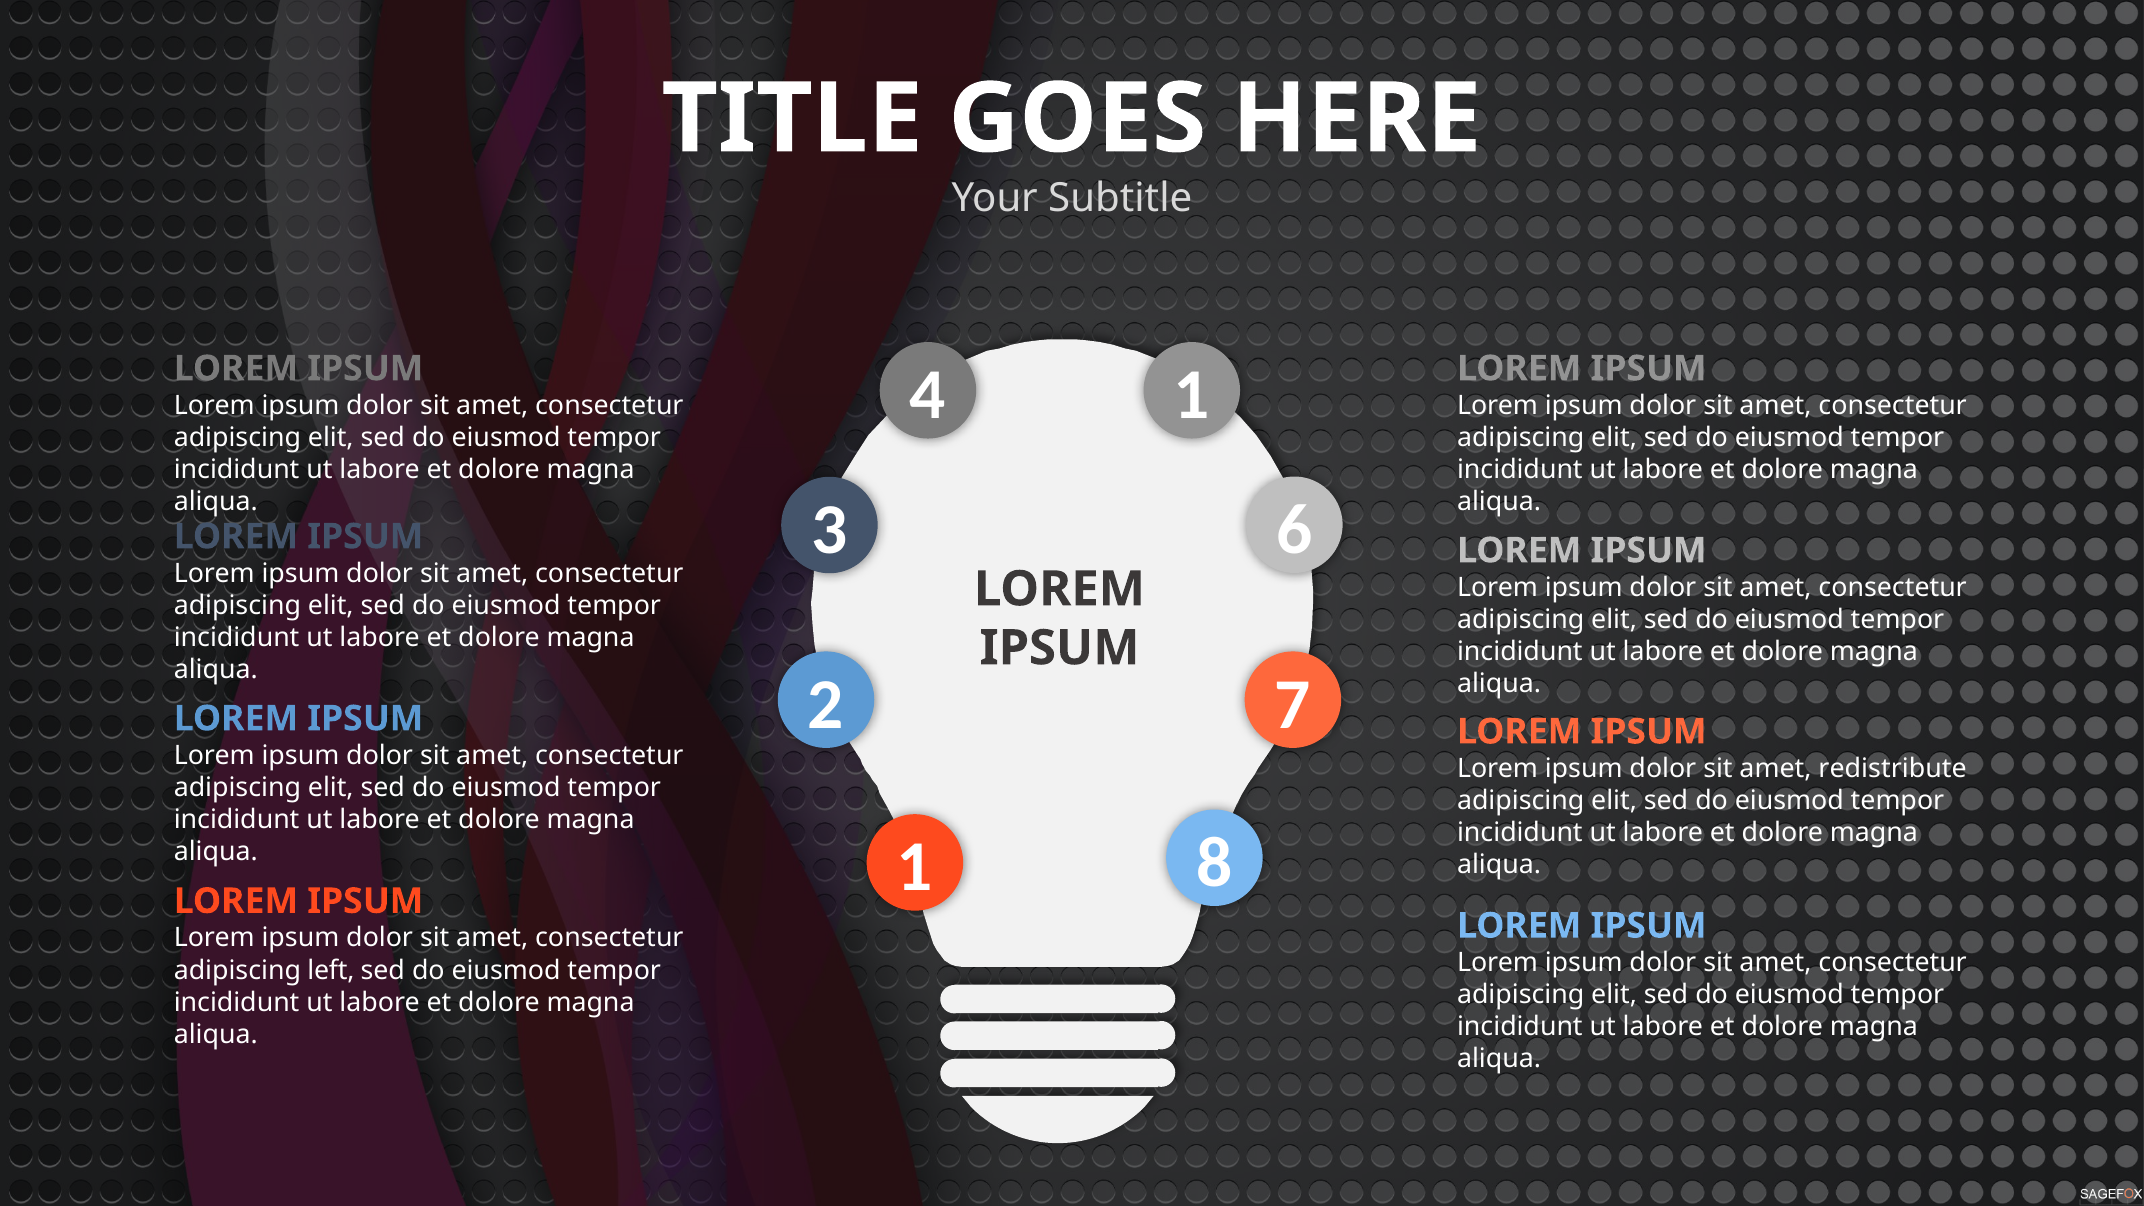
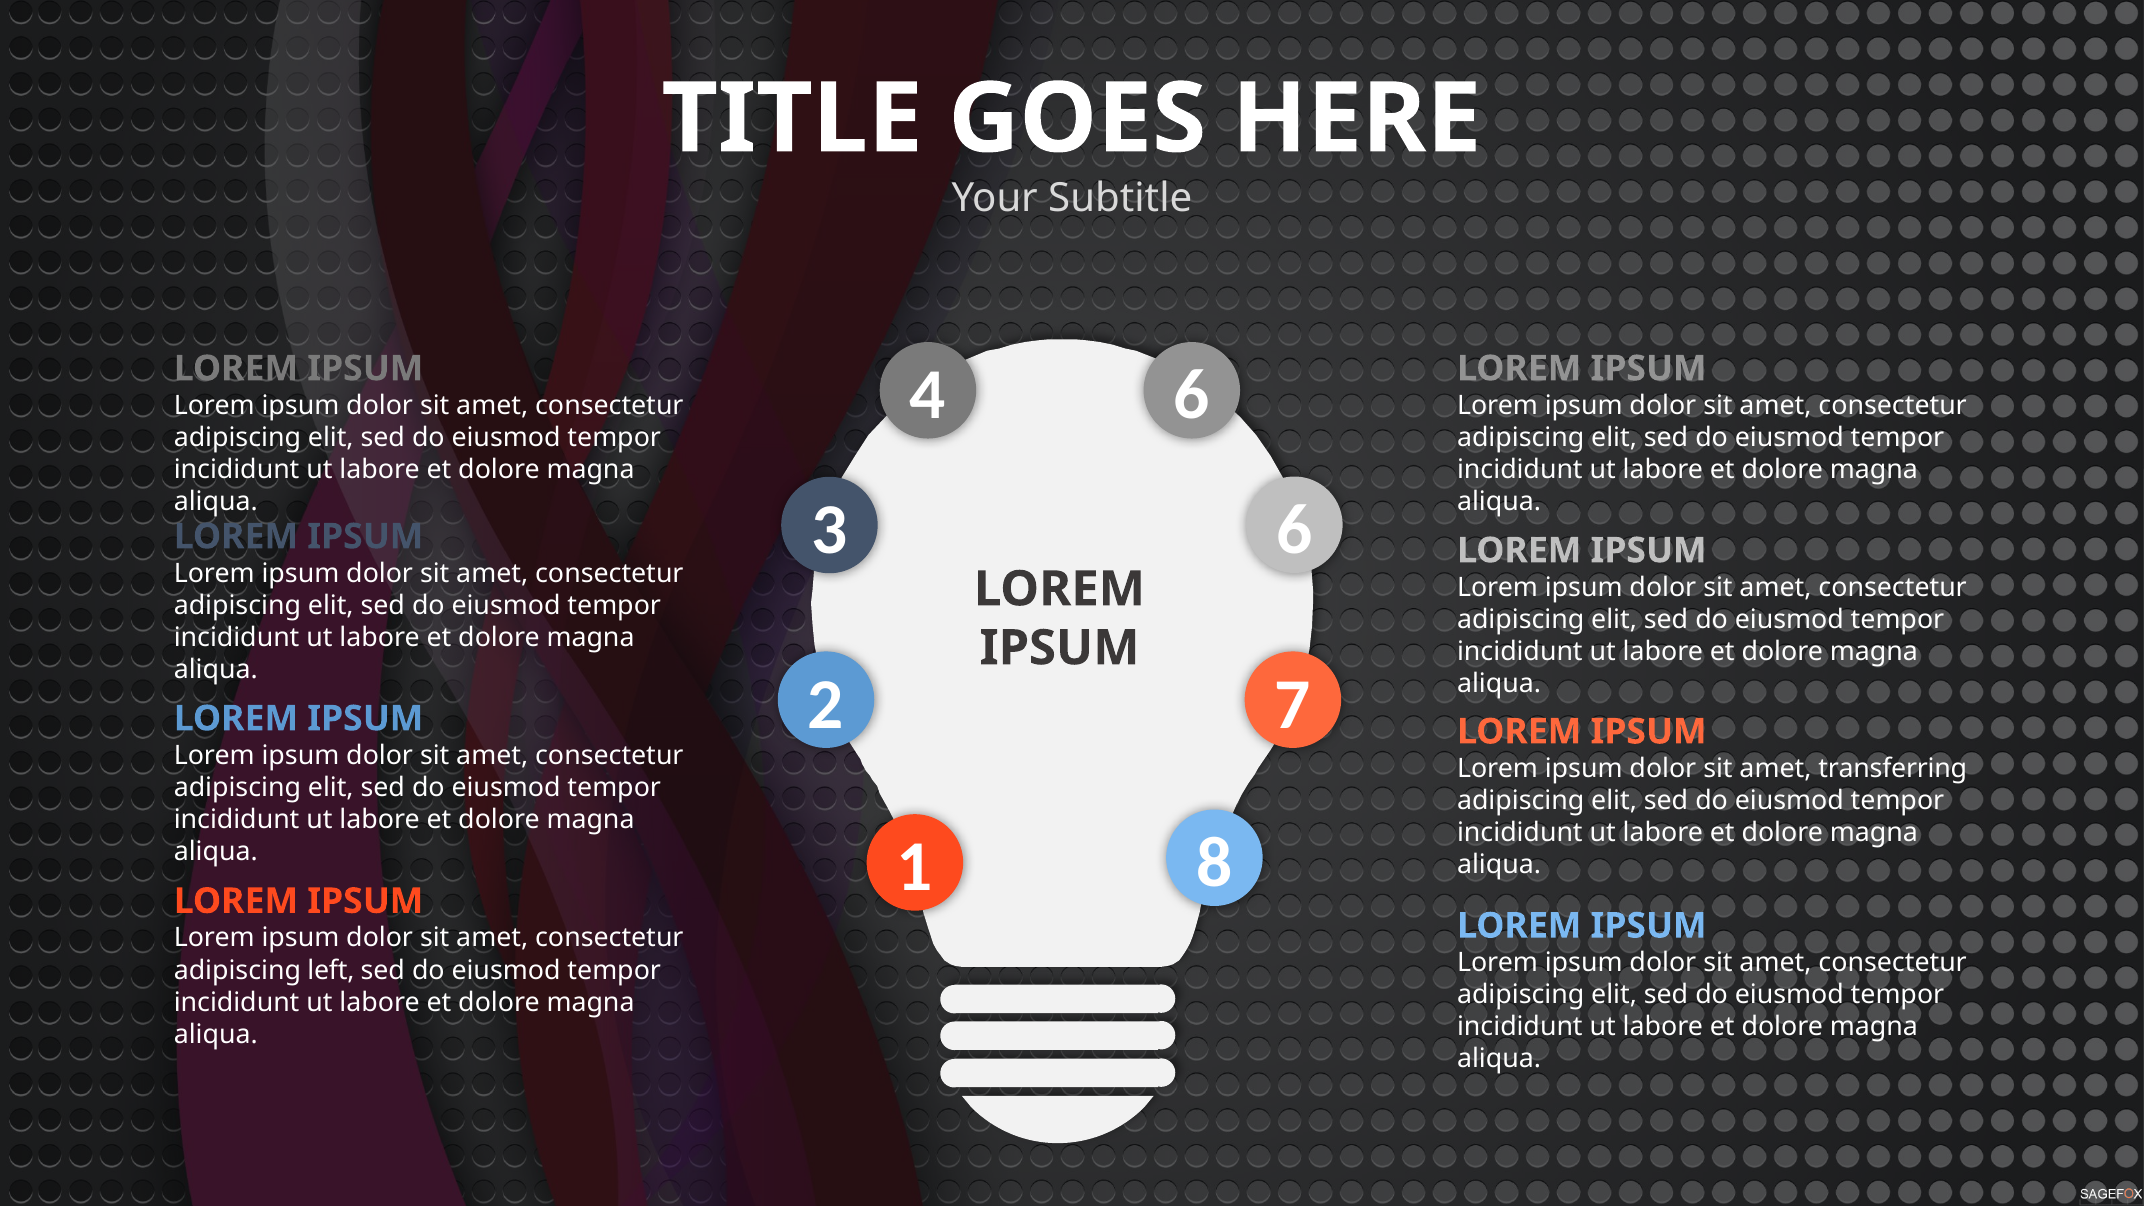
4 1: 1 -> 6
redistribute: redistribute -> transferring
